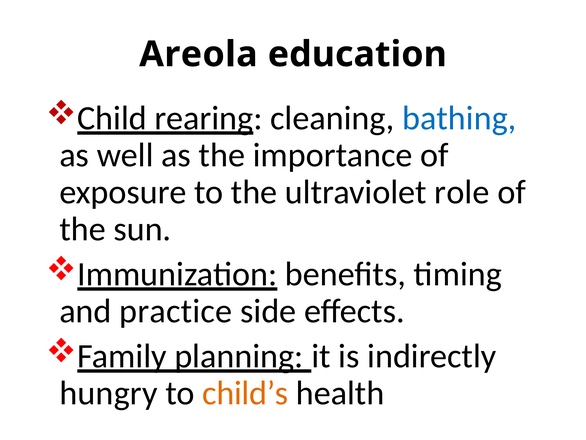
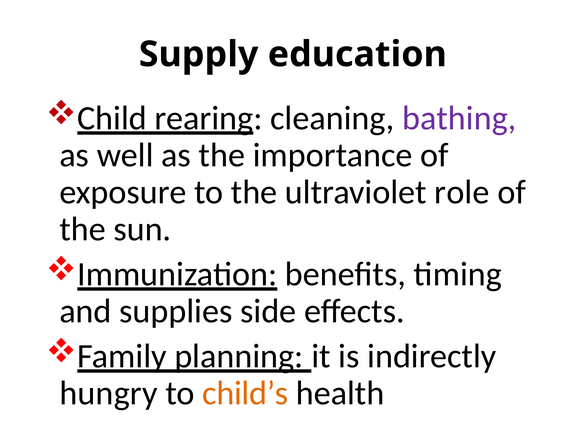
Areola: Areola -> Supply
bathing colour: blue -> purple
practice: practice -> supplies
